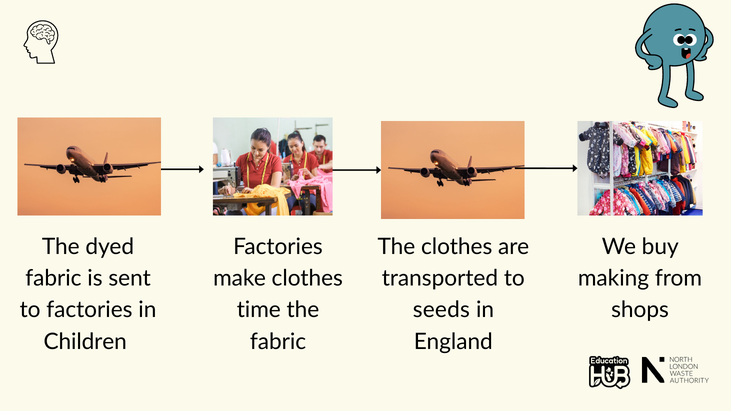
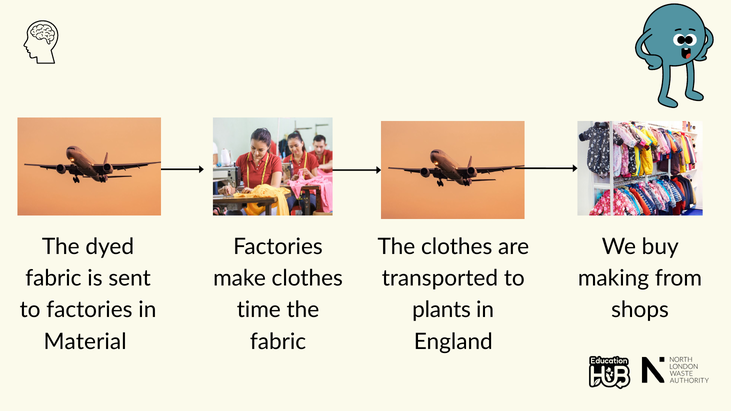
seeds: seeds -> plants
Children: Children -> Material
